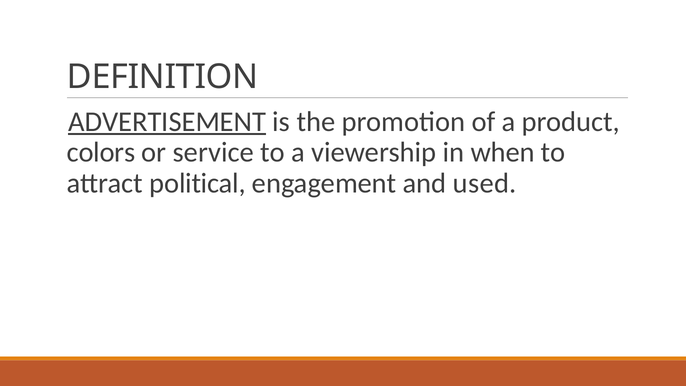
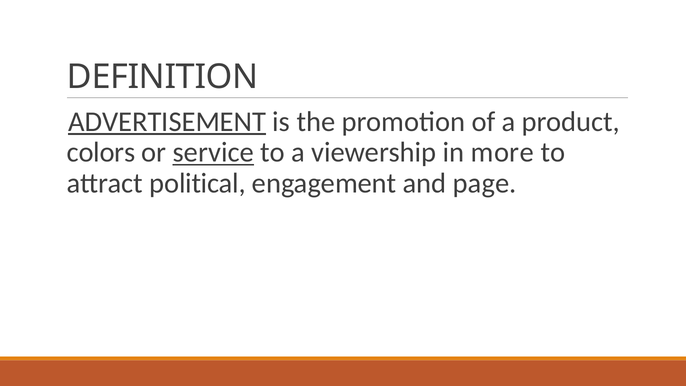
service underline: none -> present
when: when -> more
used: used -> page
